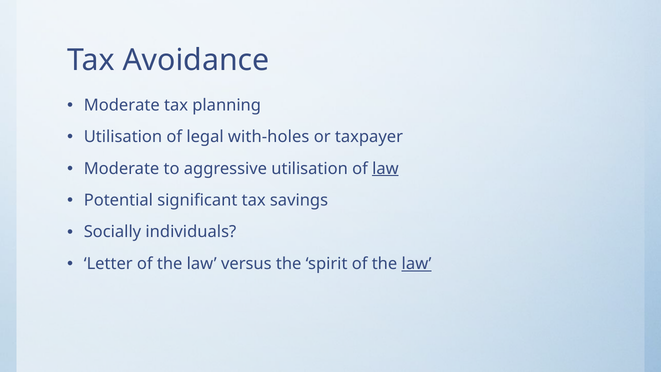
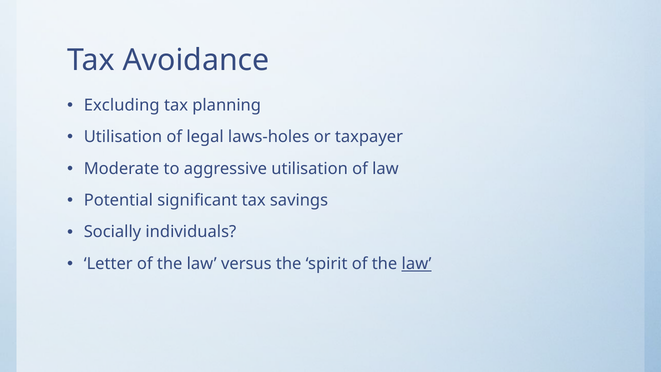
Moderate at (122, 105): Moderate -> Excluding
with-holes: with-holes -> laws-holes
law at (385, 169) underline: present -> none
